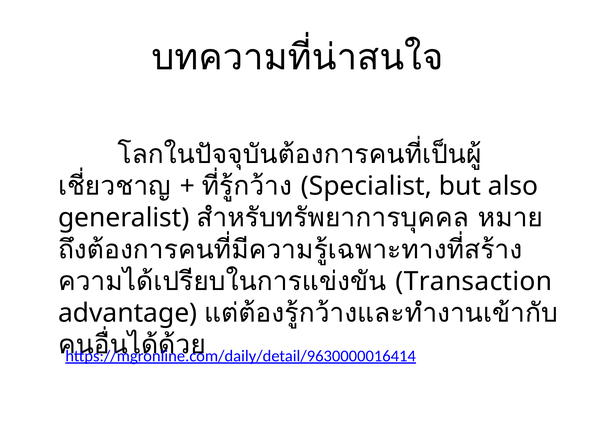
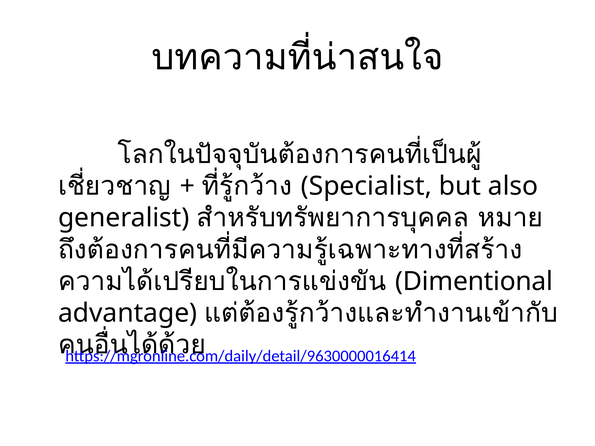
Transaction: Transaction -> Dimentional
